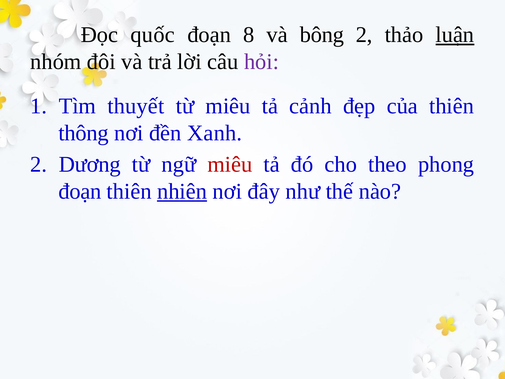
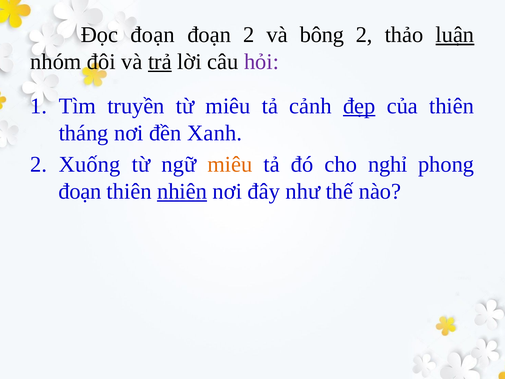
Đọc quốc: quốc -> đoạn
đoạn 8: 8 -> 2
trả underline: none -> present
thuyết: thuyết -> truyền
đẹp underline: none -> present
thông: thông -> tháng
Dương: Dương -> Xuống
miêu at (230, 164) colour: red -> orange
theo: theo -> nghỉ
